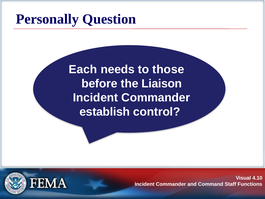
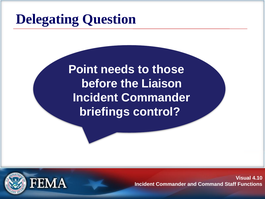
Personally: Personally -> Delegating
Each: Each -> Point
establish: establish -> briefings
